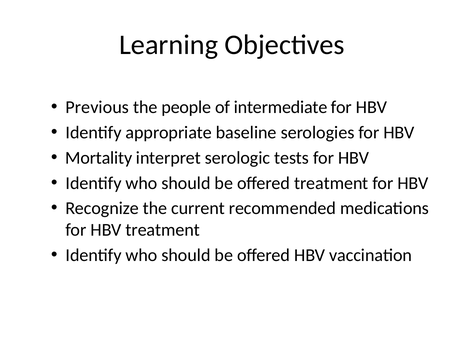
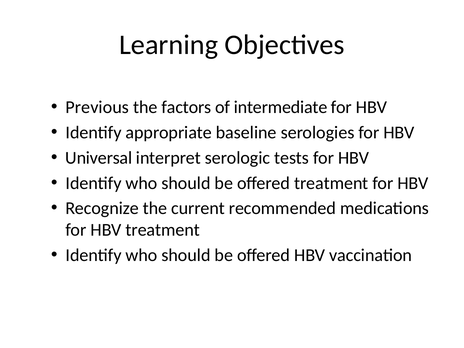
people: people -> factors
Mortality: Mortality -> Universal
